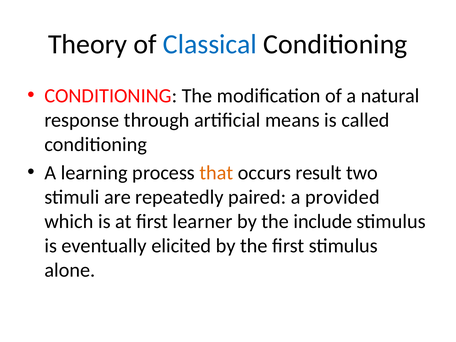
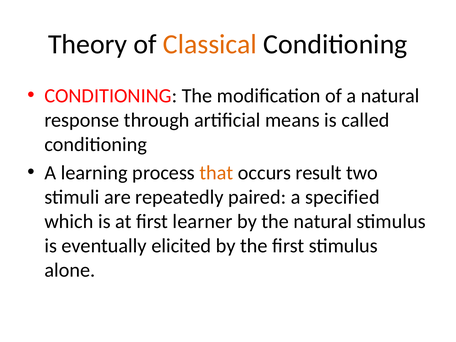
Classical colour: blue -> orange
provided: provided -> specified
the include: include -> natural
